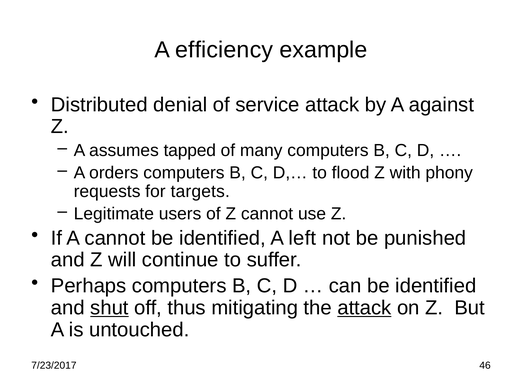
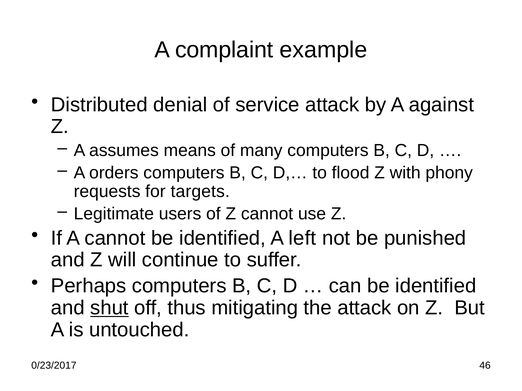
efficiency: efficiency -> complaint
tapped: tapped -> means
attack at (364, 308) underline: present -> none
7/23/2017: 7/23/2017 -> 0/23/2017
